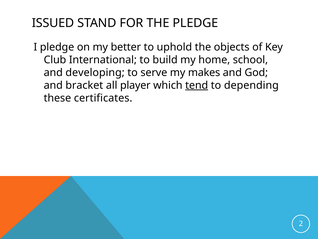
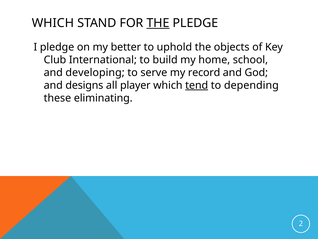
ISSUED at (53, 23): ISSUED -> WHICH
THE at (158, 23) underline: none -> present
makes: makes -> record
bracket: bracket -> designs
certificates: certificates -> eliminating
